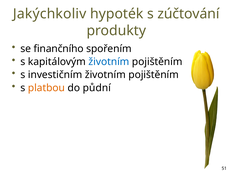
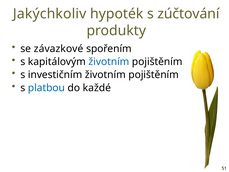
finančního: finančního -> závazkové
platbou colour: orange -> blue
půdní: půdní -> každé
